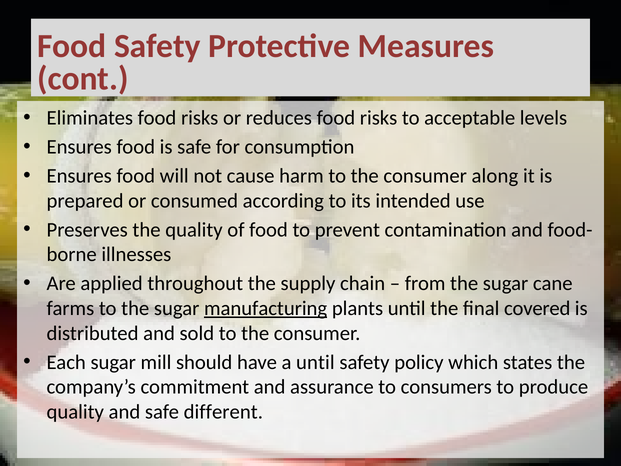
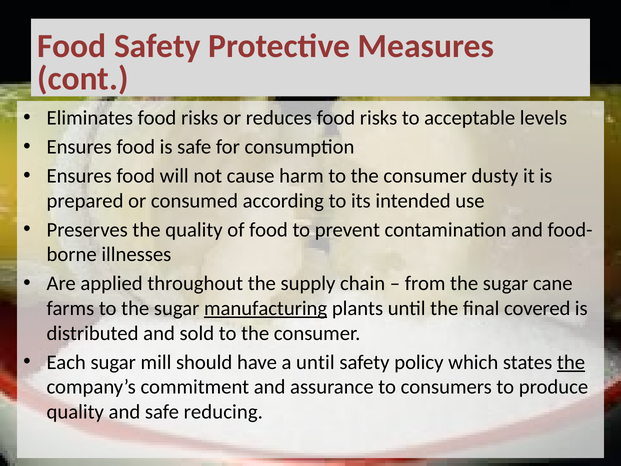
along: along -> dusty
the at (571, 362) underline: none -> present
different: different -> reducing
